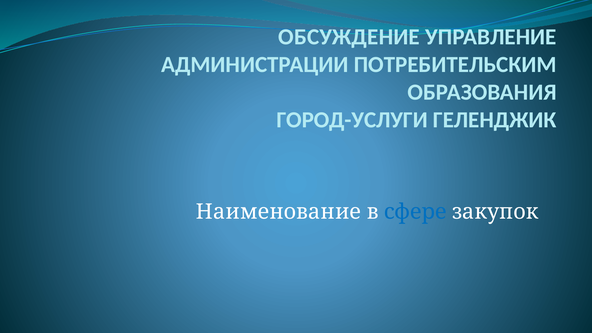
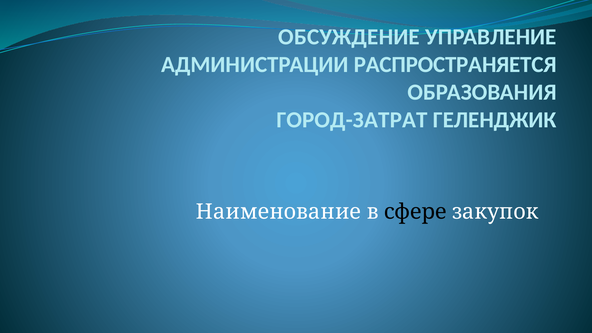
ПОТРЕБИТЕЛЬСКИМ: ПОТРЕБИТЕЛЬСКИМ -> РАСПРОСТРАНЯЕТСЯ
ГОРОД-УСЛУГИ: ГОРОД-УСЛУГИ -> ГОРОД-ЗАТРАТ
сфере colour: blue -> black
